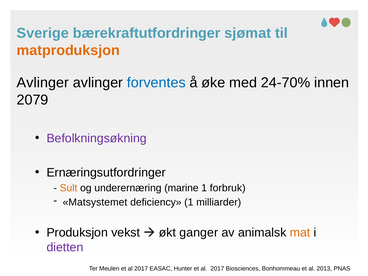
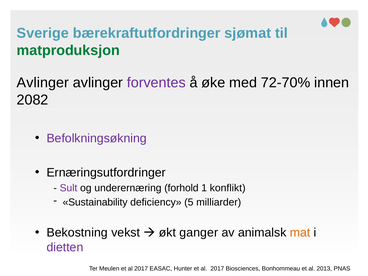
matproduksjon colour: orange -> green
forventes colour: blue -> purple
24-70%: 24-70% -> 72-70%
2079: 2079 -> 2082
Sult colour: orange -> purple
marine: marine -> forhold
forbruk: forbruk -> konflikt
Matsystemet: Matsystemet -> Sustainability
deficiency 1: 1 -> 5
Produksjon: Produksjon -> Bekostning
